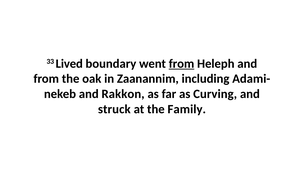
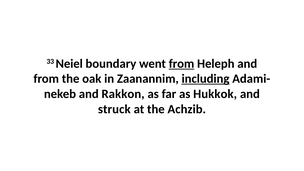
Lived: Lived -> Neiel
including underline: none -> present
Curving: Curving -> Hukkok
Family: Family -> Achzib
